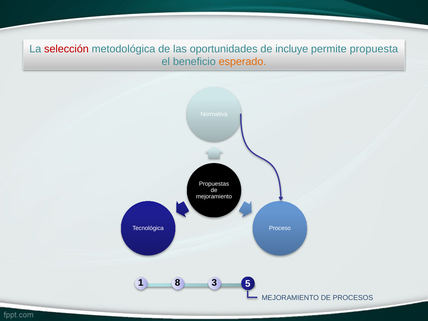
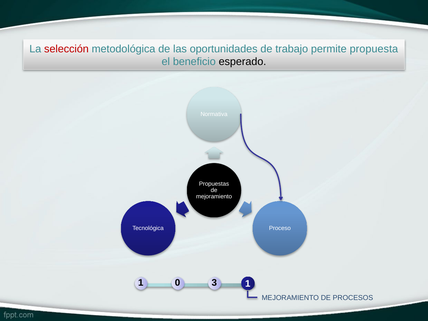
incluye: incluye -> trabajo
esperado colour: orange -> black
8: 8 -> 0
3 5: 5 -> 1
